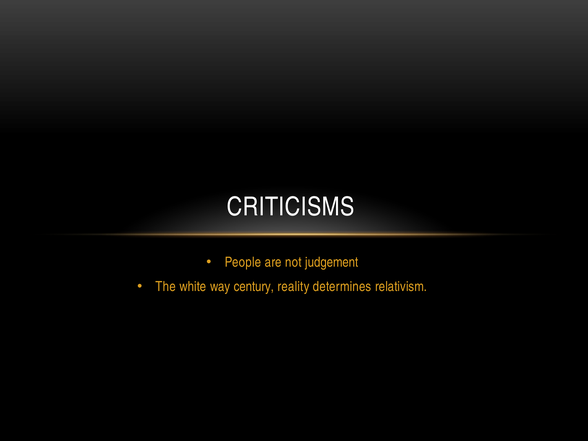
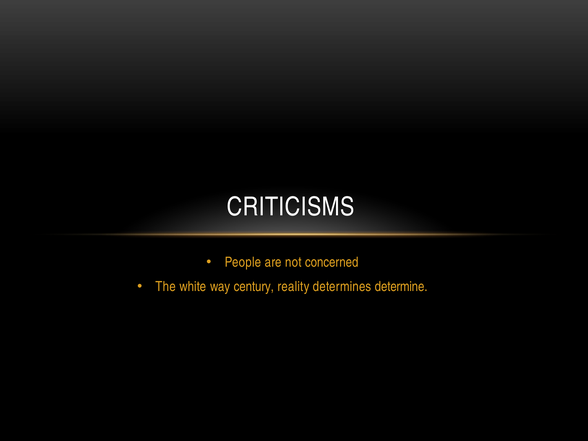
judgement: judgement -> concerned
relativism: relativism -> determine
